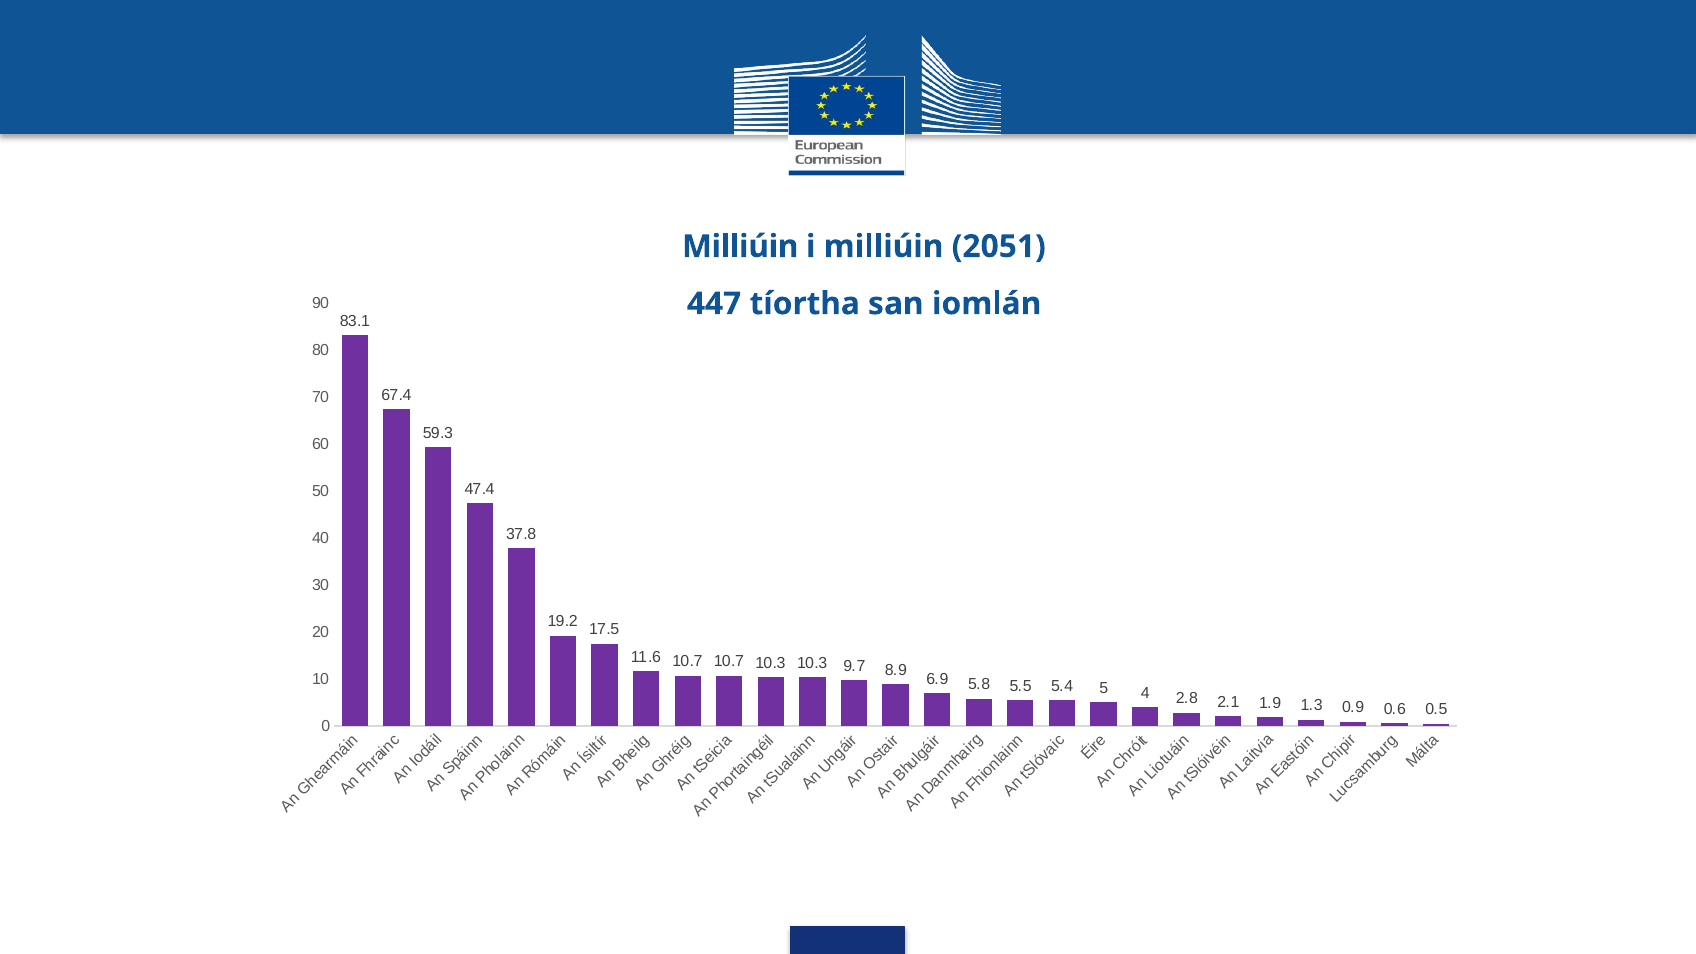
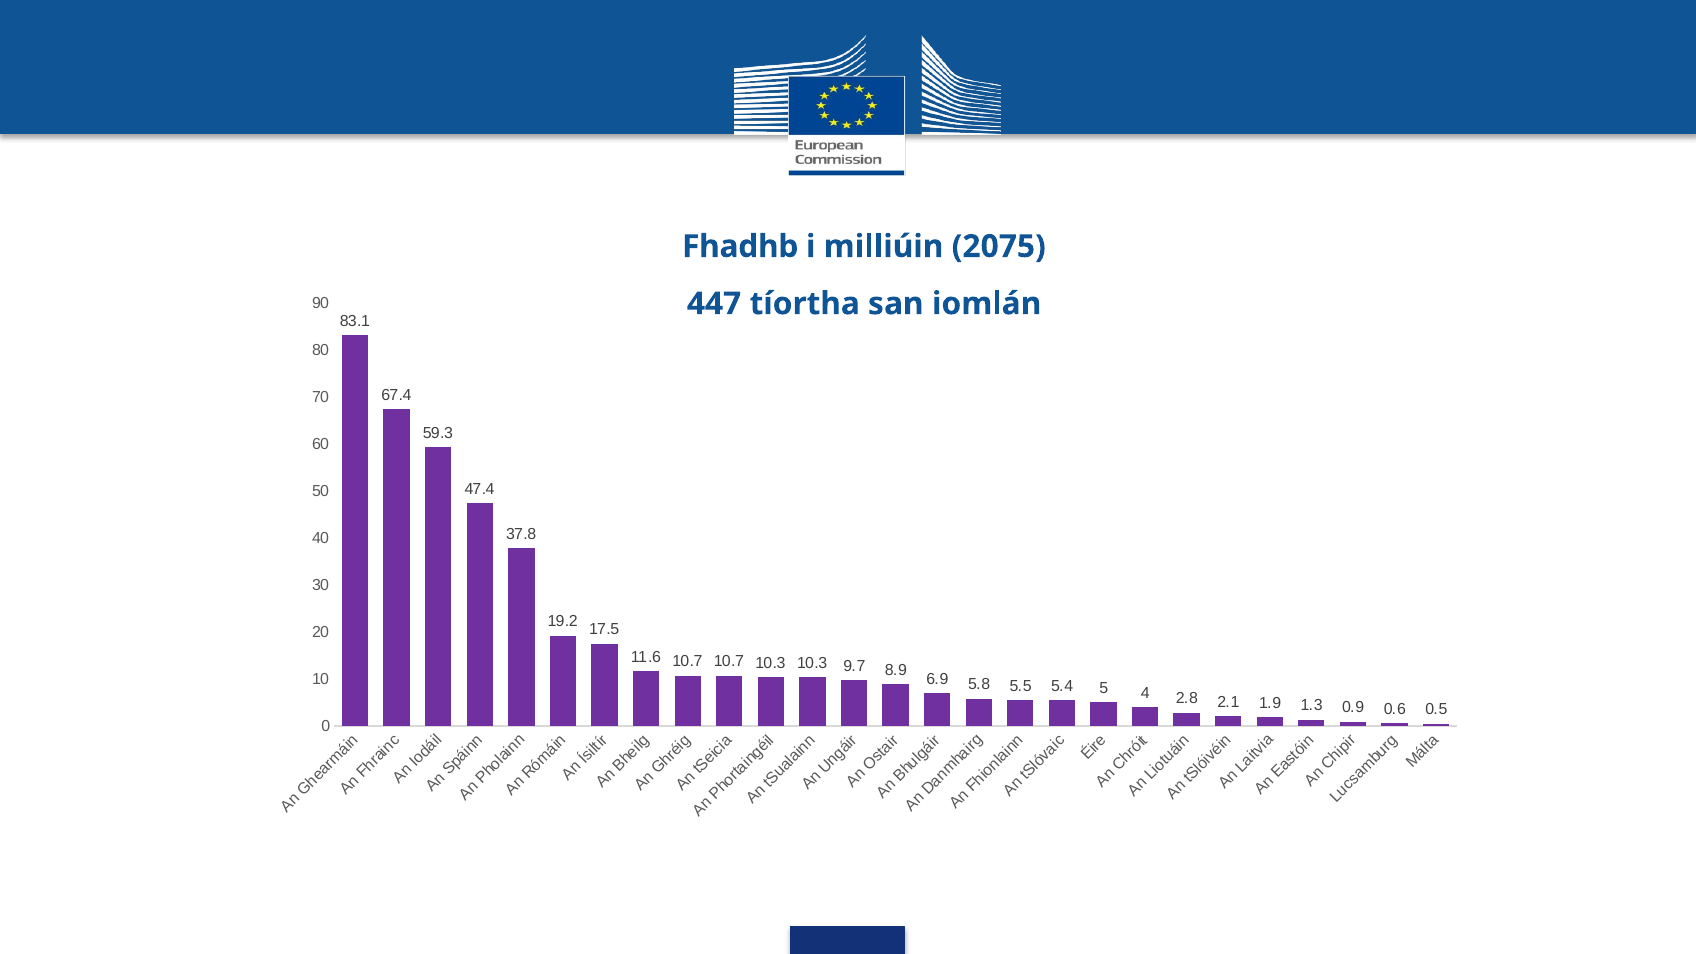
Milliúin at (740, 247): Milliúin -> Fhadhb
2051: 2051 -> 2075
